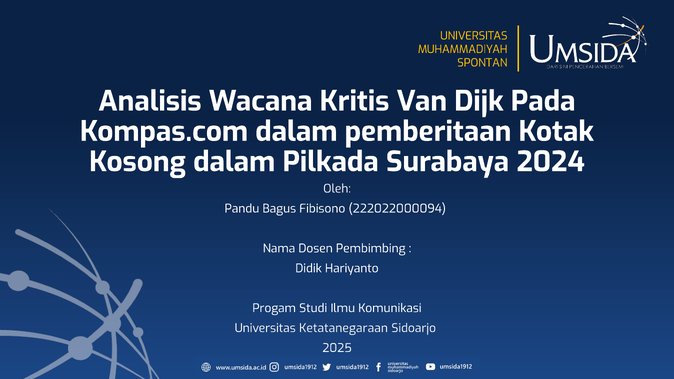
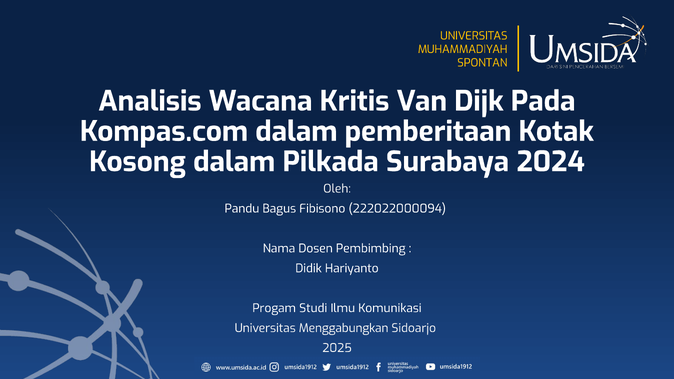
Ketatanegaraan: Ketatanegaraan -> Menggabungkan
